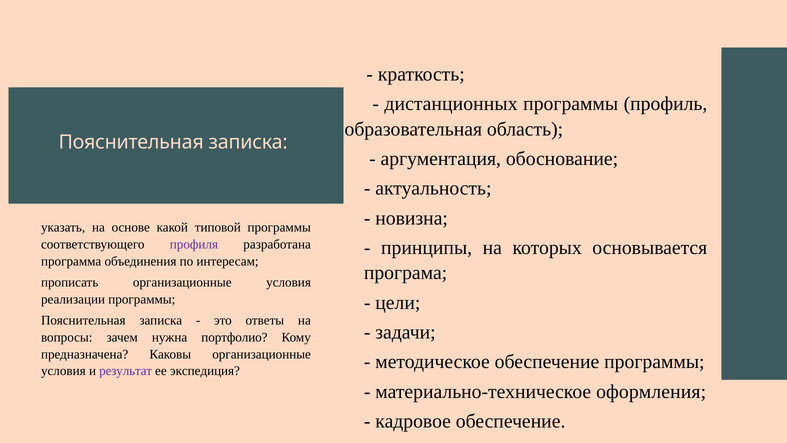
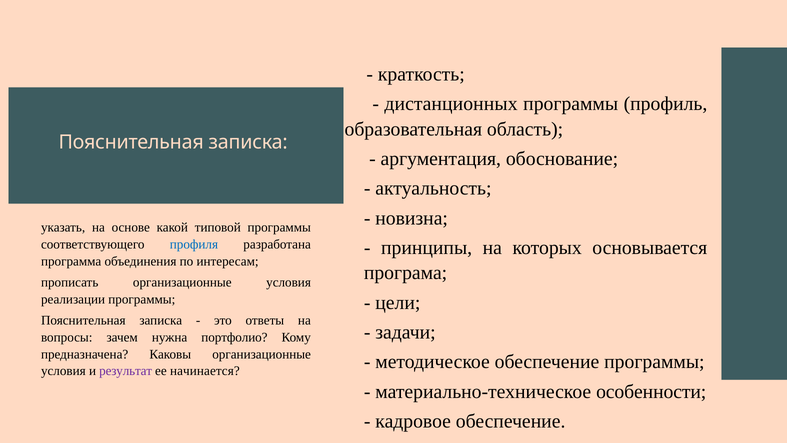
профиля colour: purple -> blue
экспедиция: экспедиция -> начинается
оформления: оформления -> особенности
